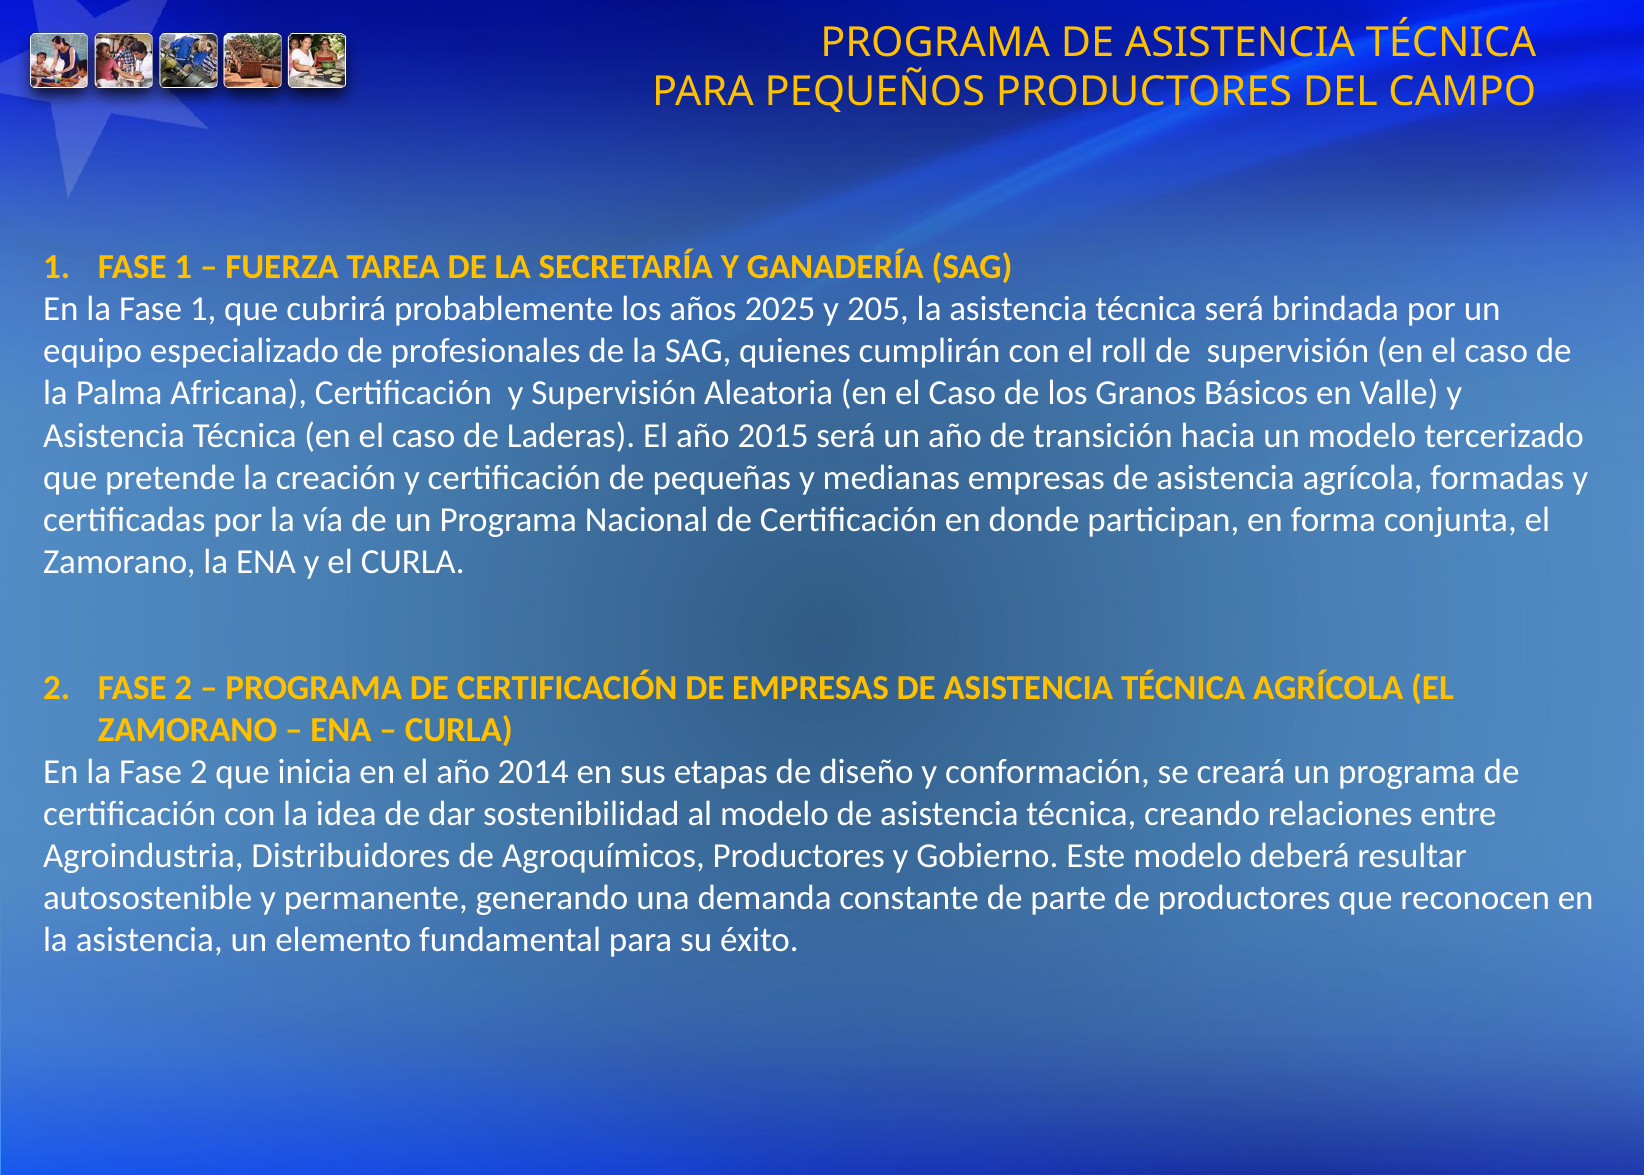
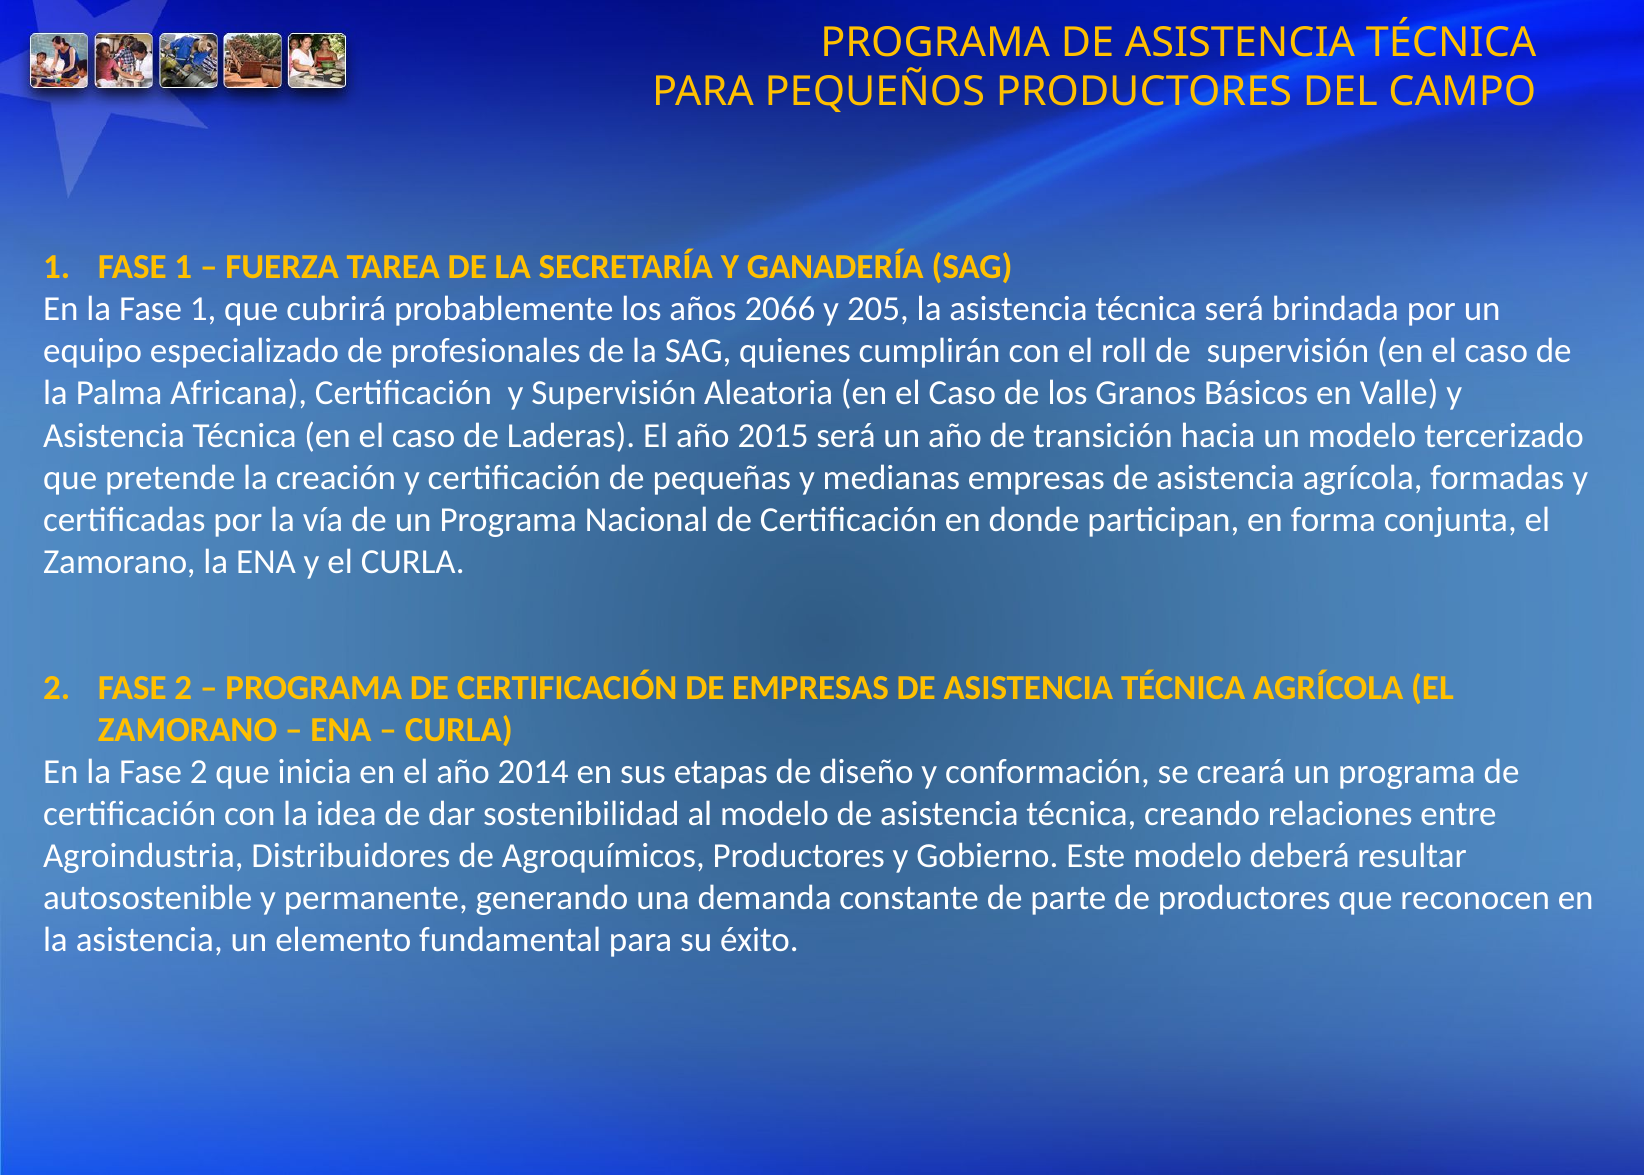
2025: 2025 -> 2066
